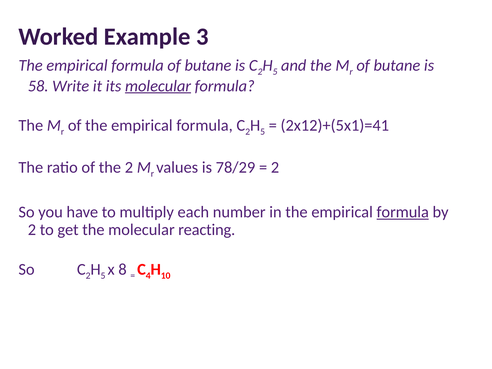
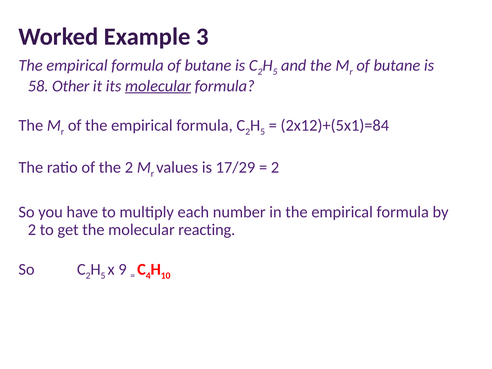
Write: Write -> Other
2x12)+(5x1)=41: 2x12)+(5x1)=41 -> 2x12)+(5x1)=84
78/29: 78/29 -> 17/29
formula at (403, 212) underline: present -> none
8: 8 -> 9
